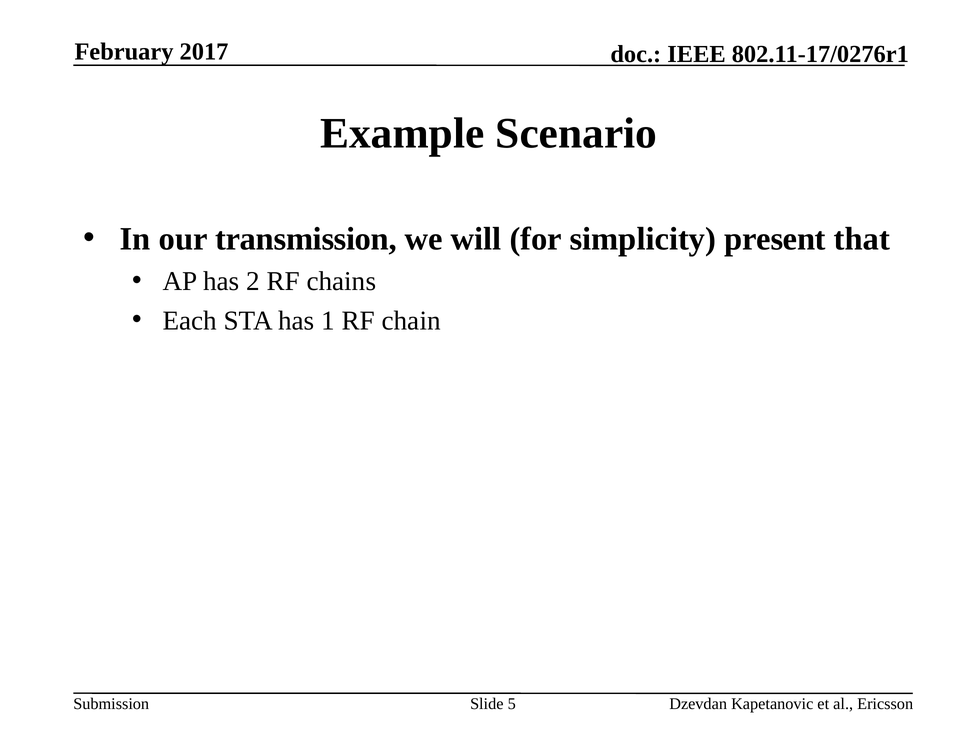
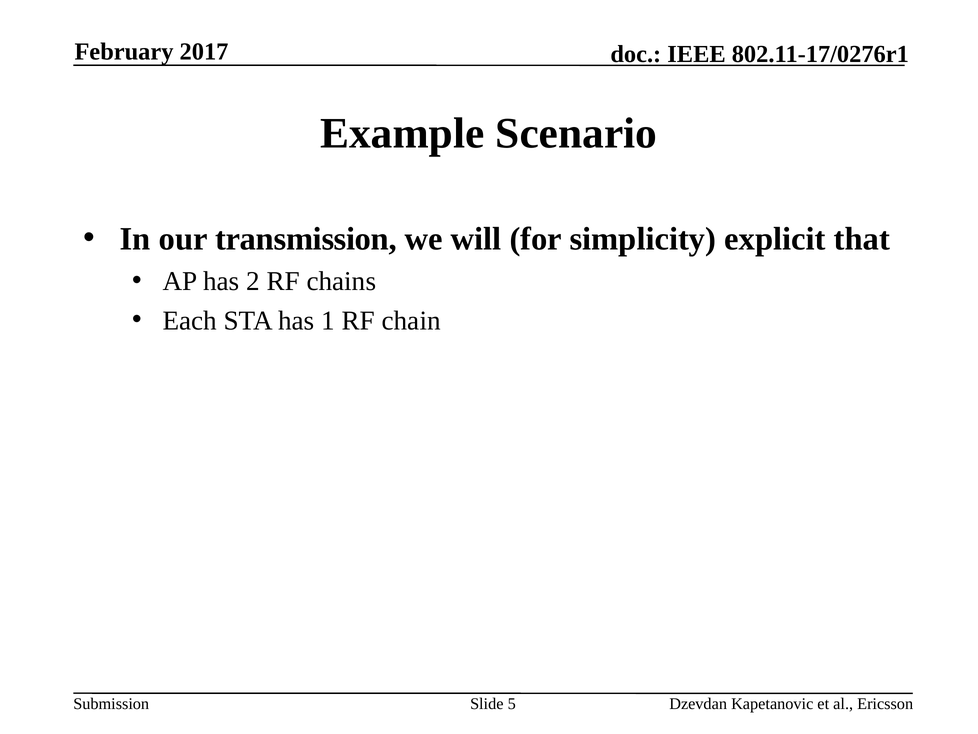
present: present -> explicit
